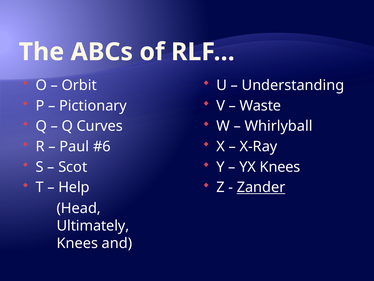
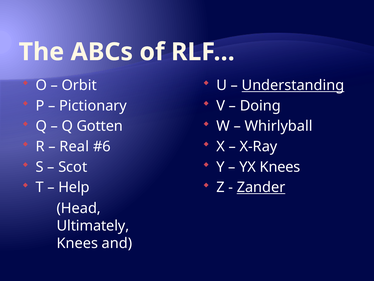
Understanding underline: none -> present
Waste: Waste -> Doing
Curves: Curves -> Gotten
Paul: Paul -> Real
